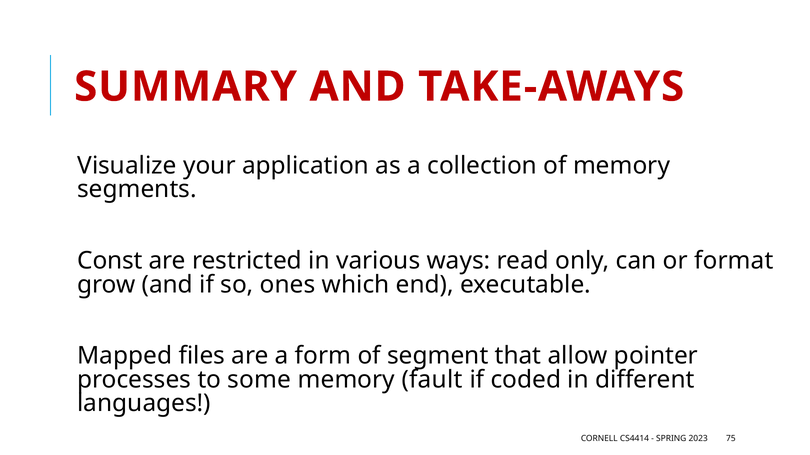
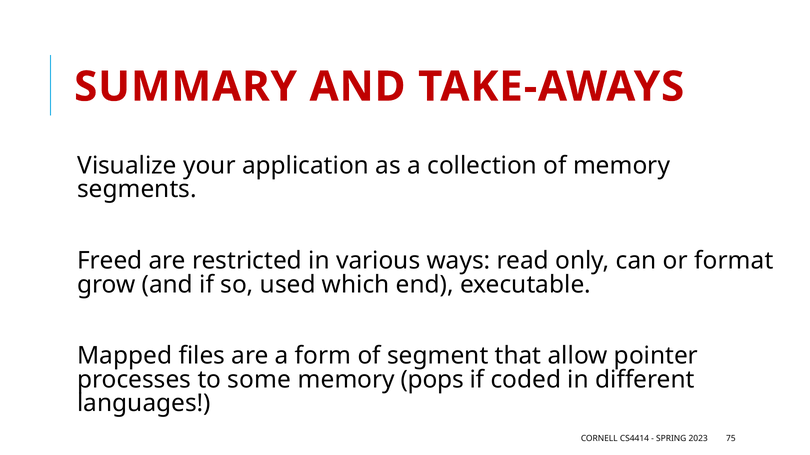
Const: Const -> Freed
ones: ones -> used
fault: fault -> pops
